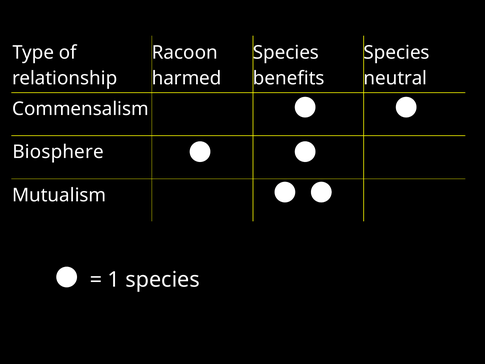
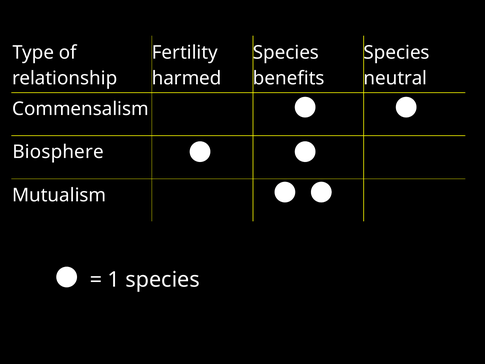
Racoon: Racoon -> Fertility
